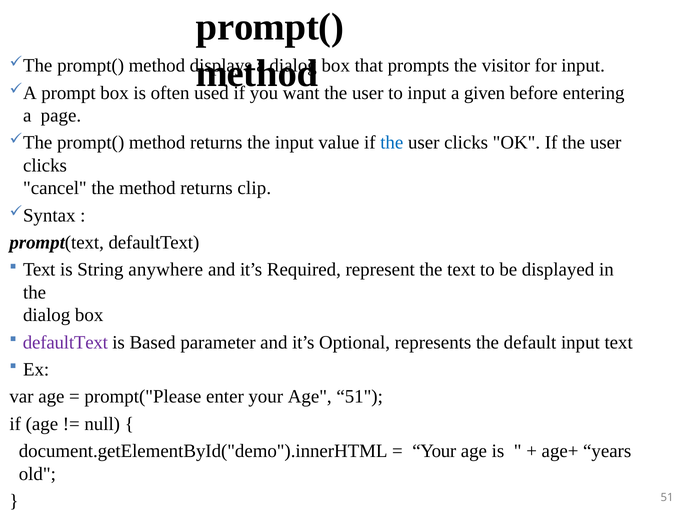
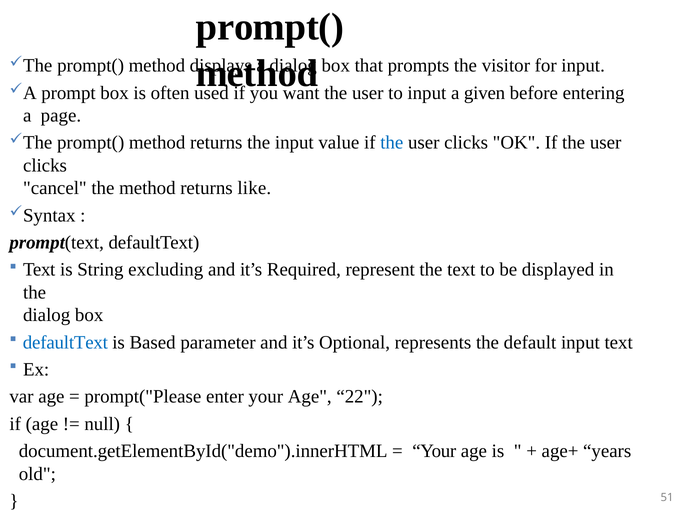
clip: clip -> like
anywhere: anywhere -> excluding
defaultText at (65, 342) colour: purple -> blue
Age 51: 51 -> 22
